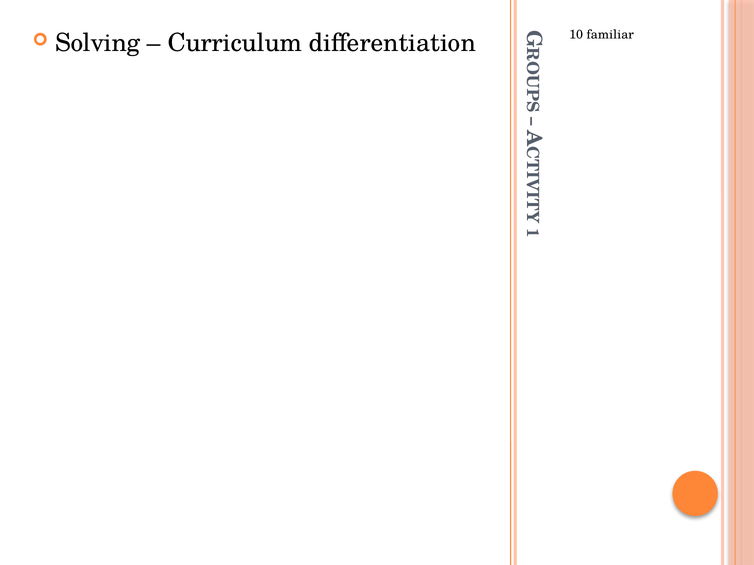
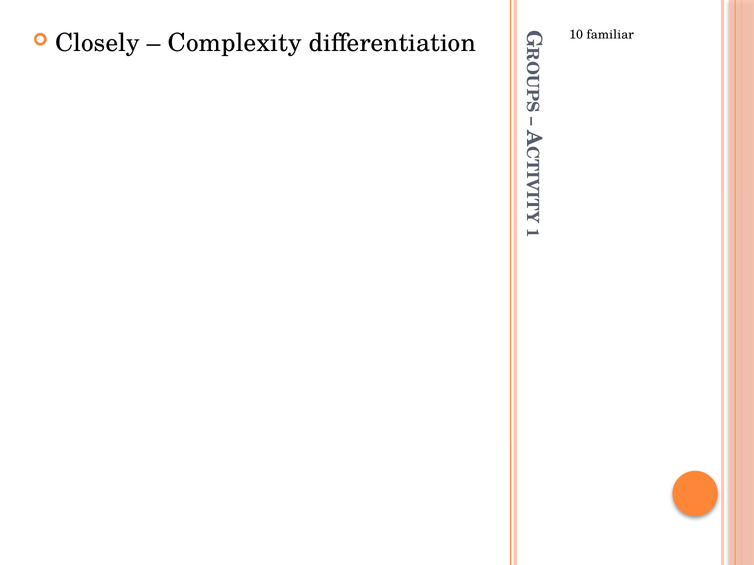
Solving: Solving -> Closely
Curriculum: Curriculum -> Complexity
